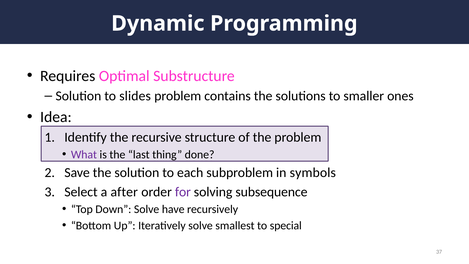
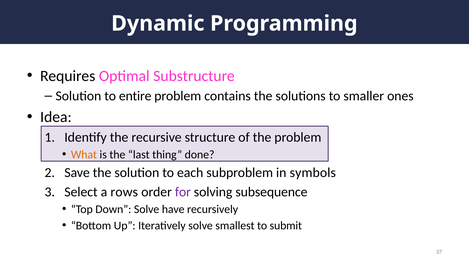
slides: slides -> entire
What colour: purple -> orange
after: after -> rows
special: special -> submit
